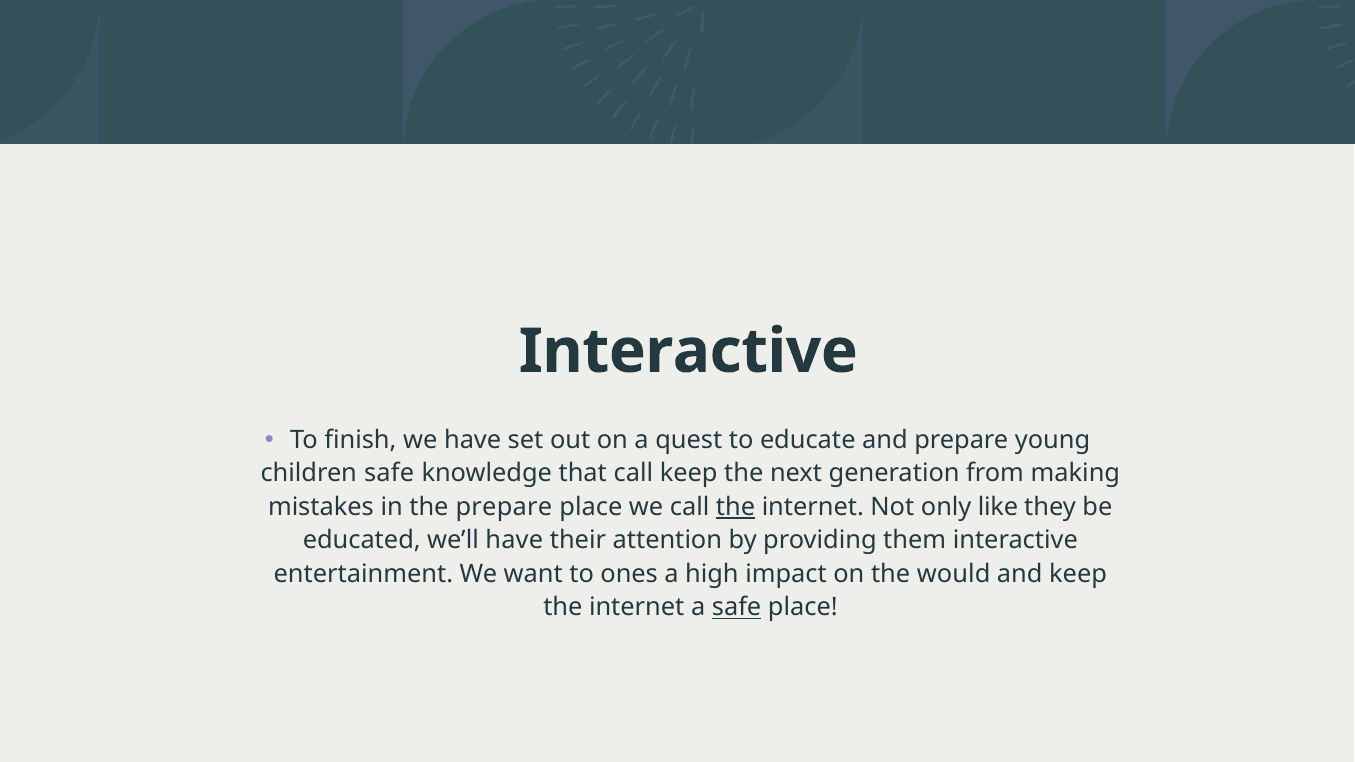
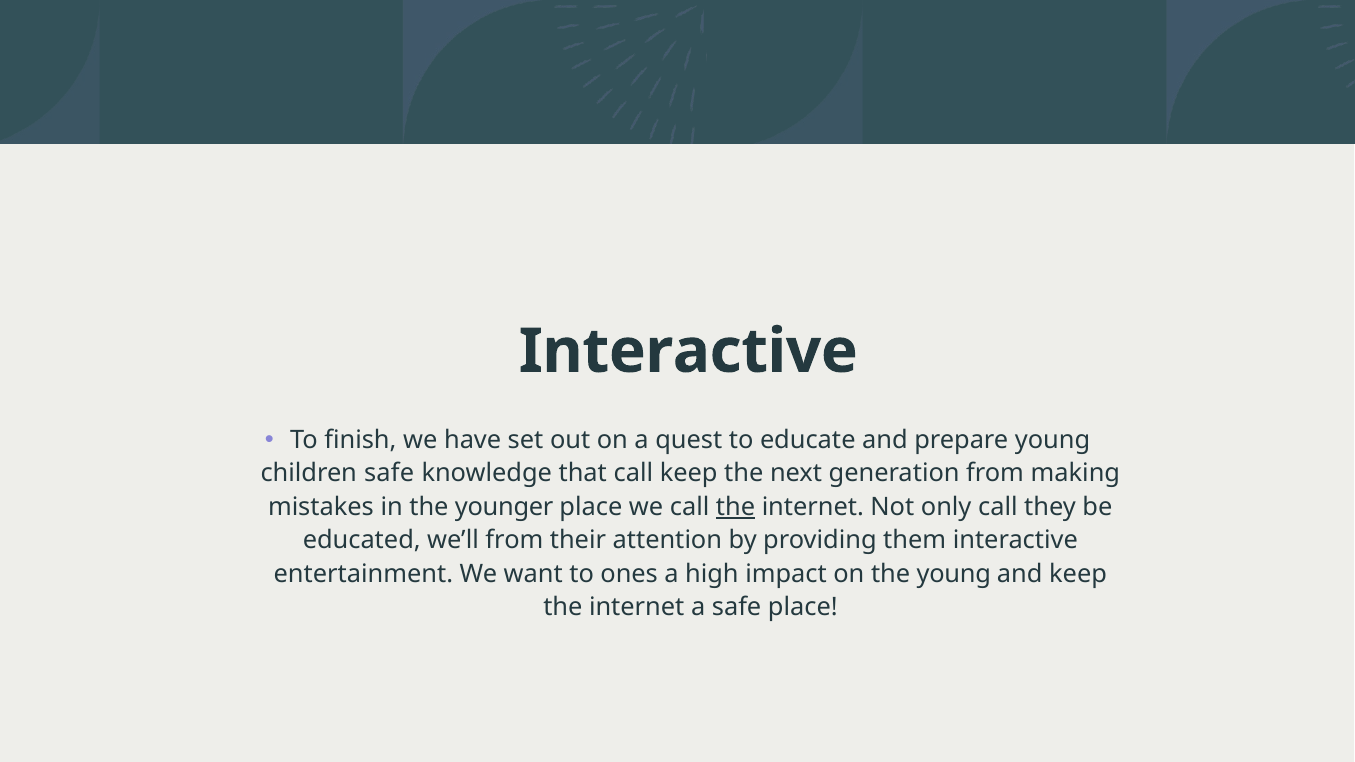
the prepare: prepare -> younger
only like: like -> call
we’ll have: have -> from
the would: would -> young
safe at (737, 608) underline: present -> none
